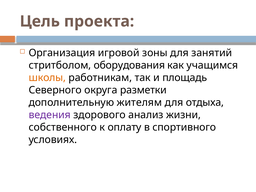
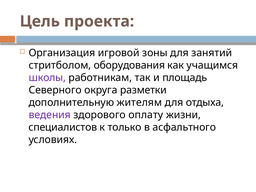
школы colour: orange -> purple
анализ: анализ -> оплату
собственного: собственного -> специалистов
оплату: оплату -> только
спортивного: спортивного -> асфальтного
